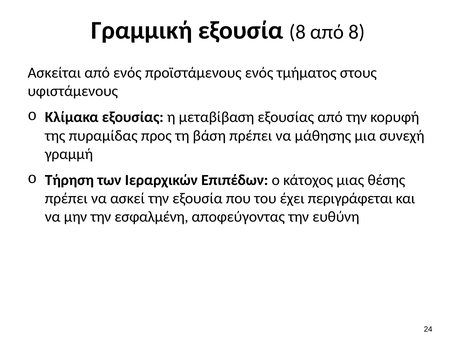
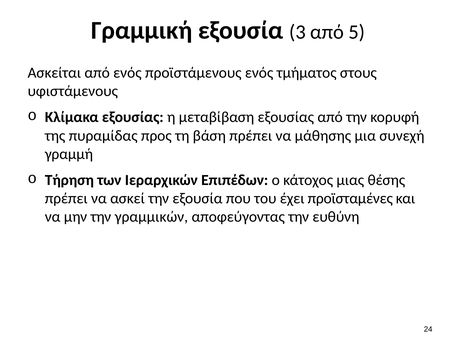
εξουσία 8: 8 -> 3
από 8: 8 -> 5
περιγράφεται: περιγράφεται -> προϊσταμένες
εσφαλμένη: εσφαλμένη -> γραμμικών
